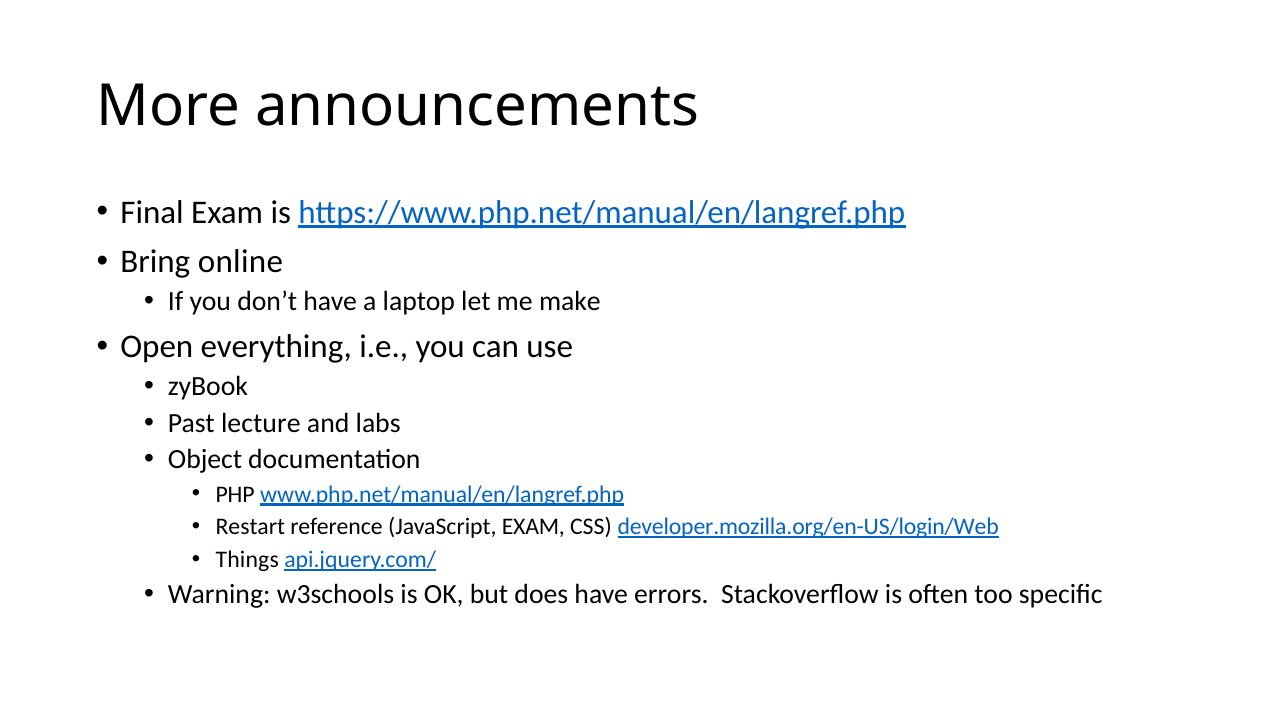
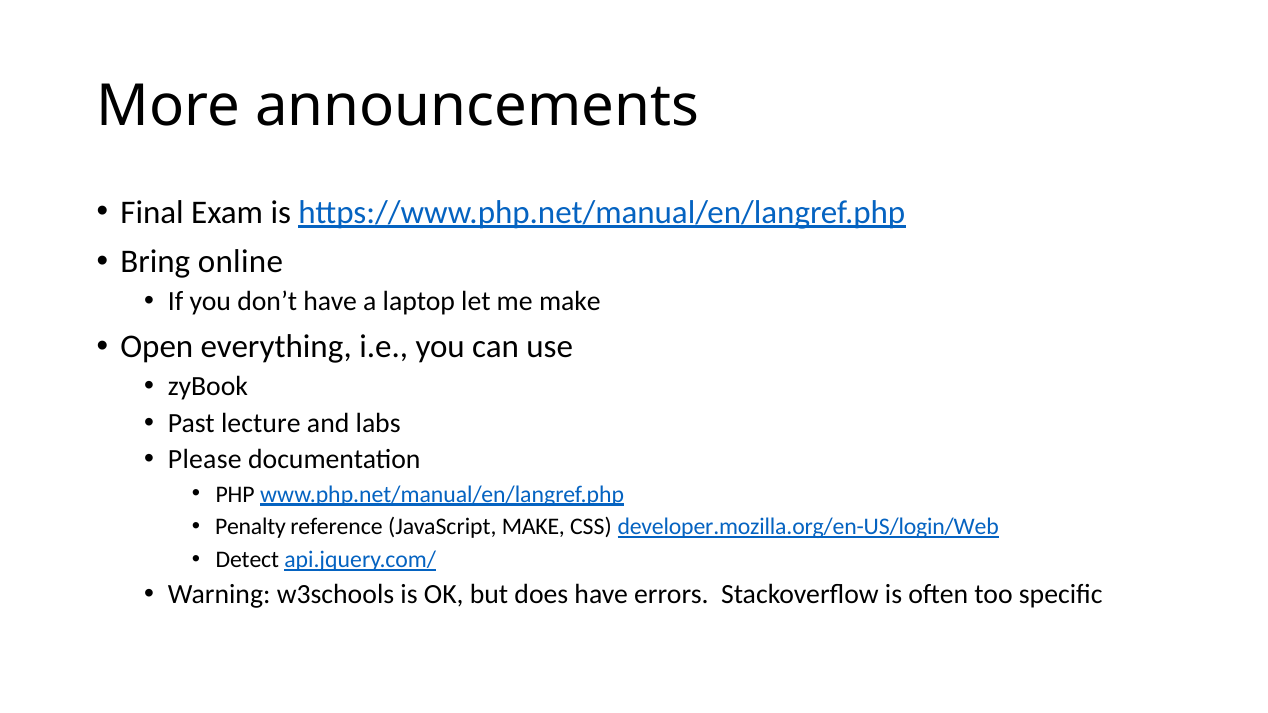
Object: Object -> Please
Restart: Restart -> Penalty
JavaScript EXAM: EXAM -> MAKE
Things: Things -> Detect
